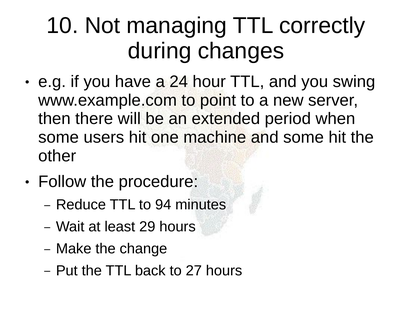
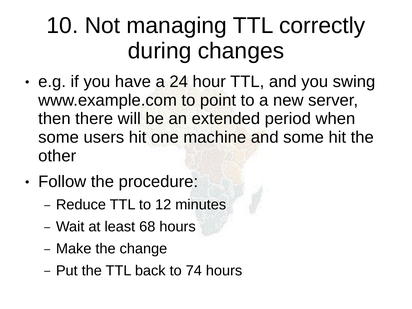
94: 94 -> 12
29: 29 -> 68
27: 27 -> 74
